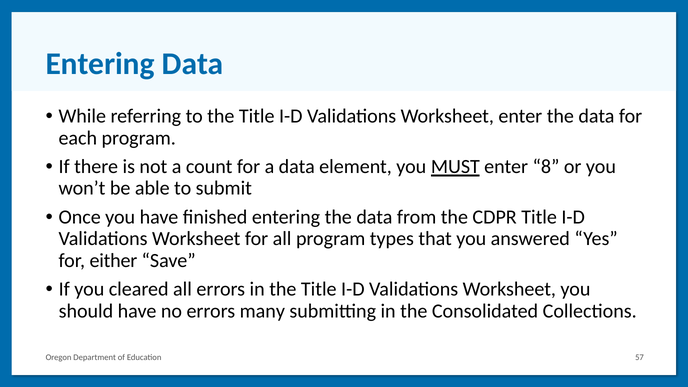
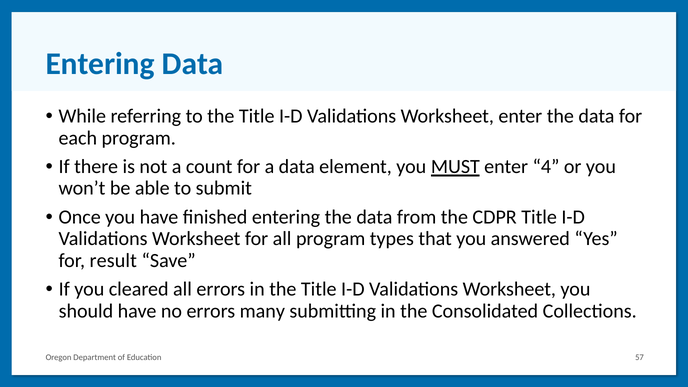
8: 8 -> 4
either: either -> result
